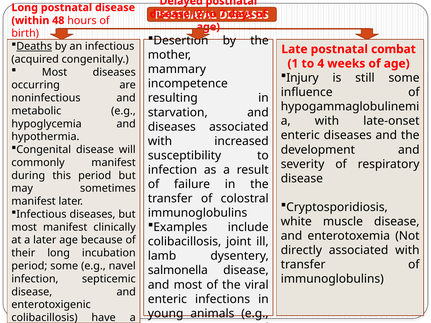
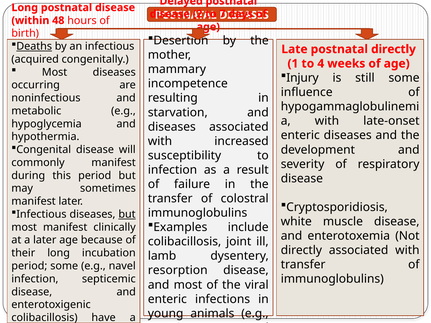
postnatal combat: combat -> directly
but at (127, 214) underline: none -> present
salmonella: salmonella -> resorption
